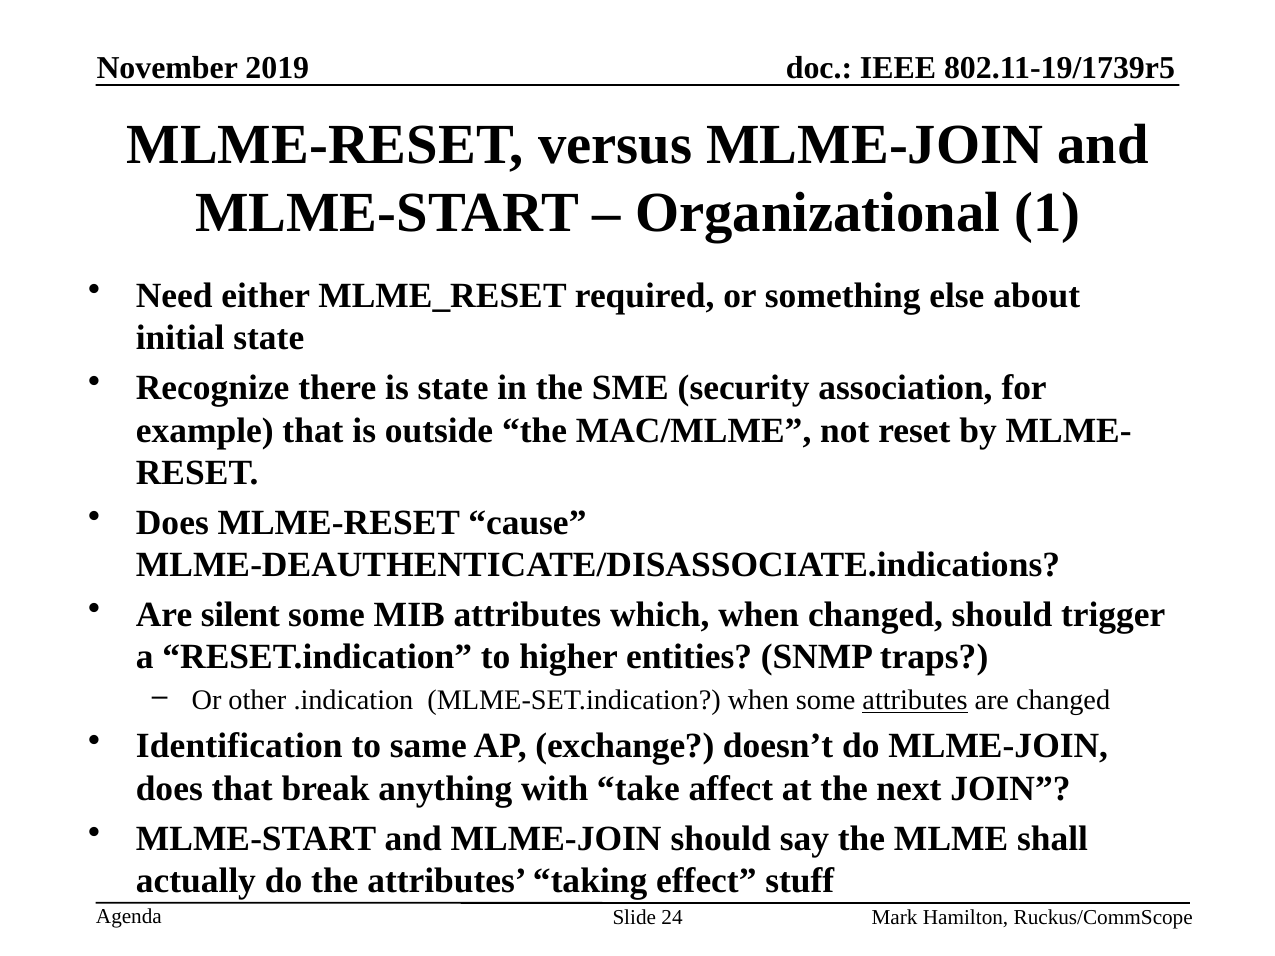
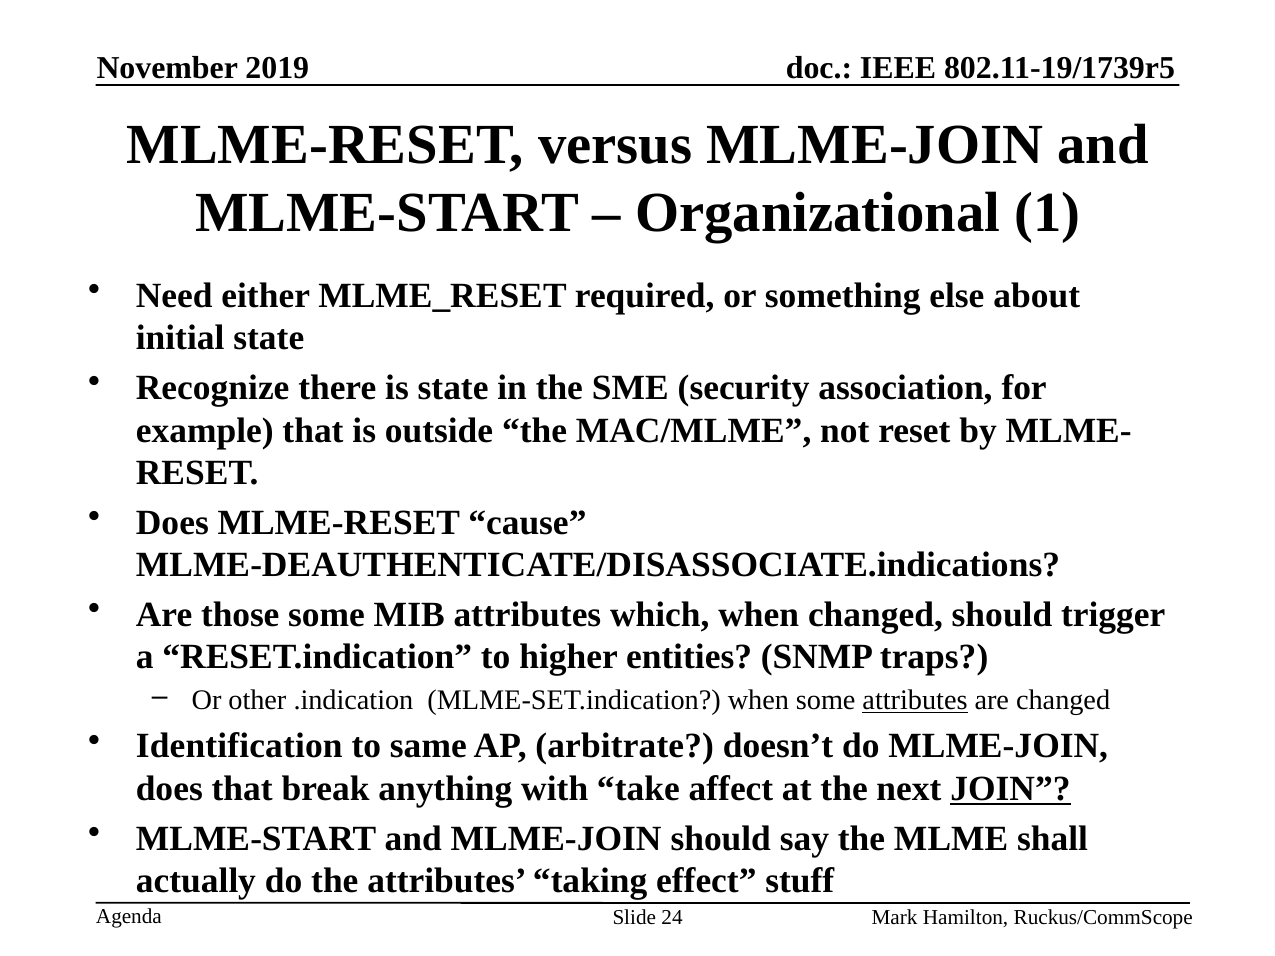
silent: silent -> those
exchange: exchange -> arbitrate
JOIN underline: none -> present
